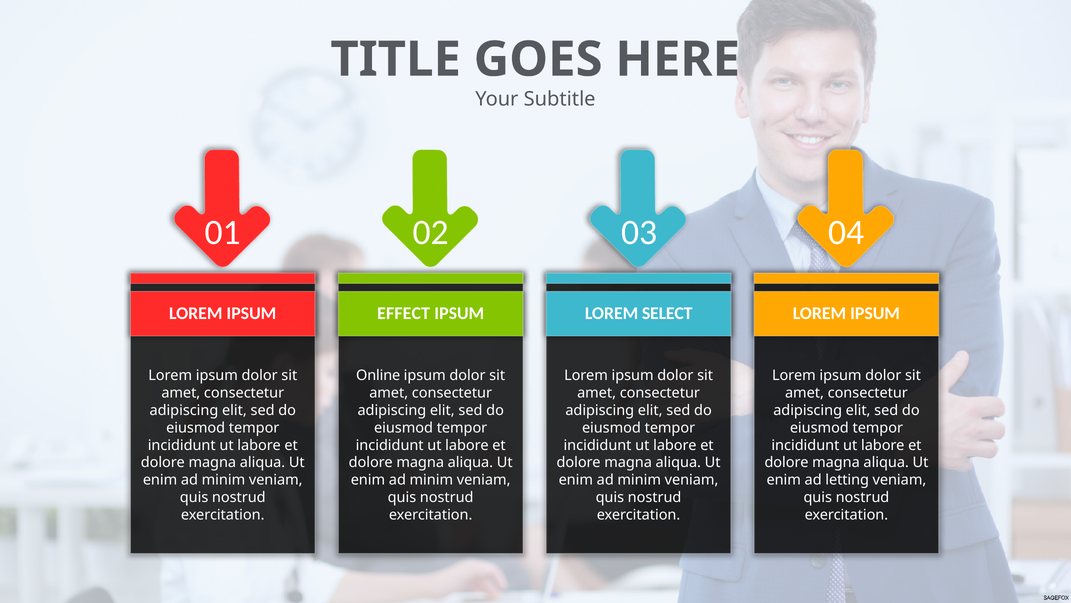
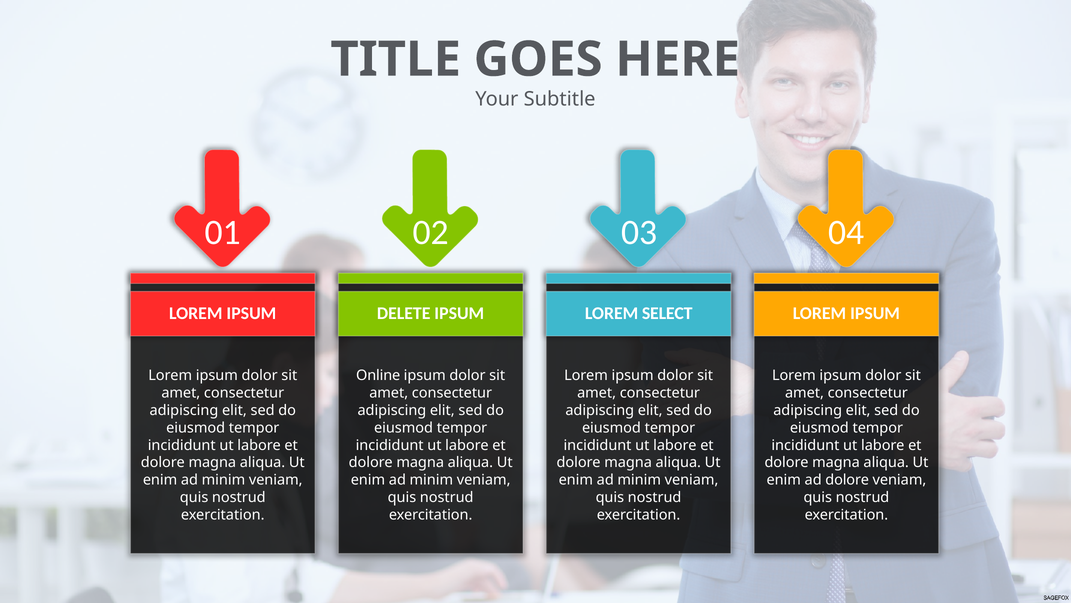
EFFECT: EFFECT -> DELETE
ad letting: letting -> dolore
